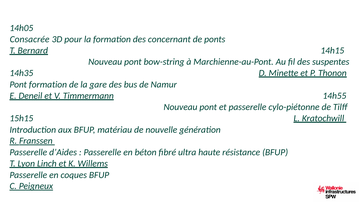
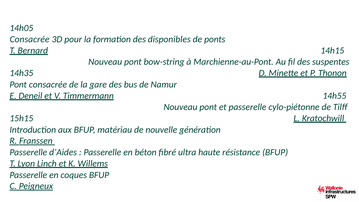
concernant: concernant -> disponibles
Pont formation: formation -> consacrée
